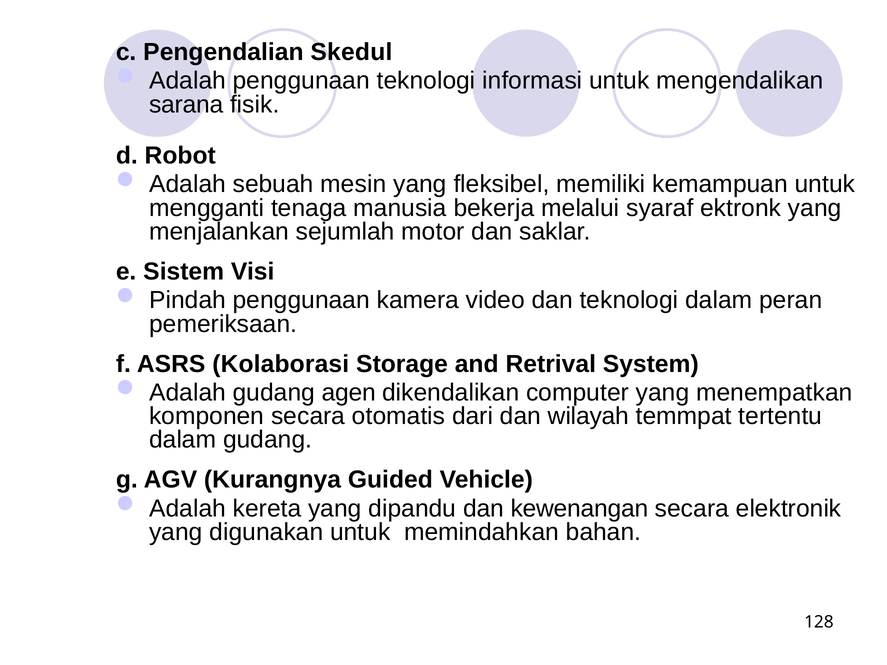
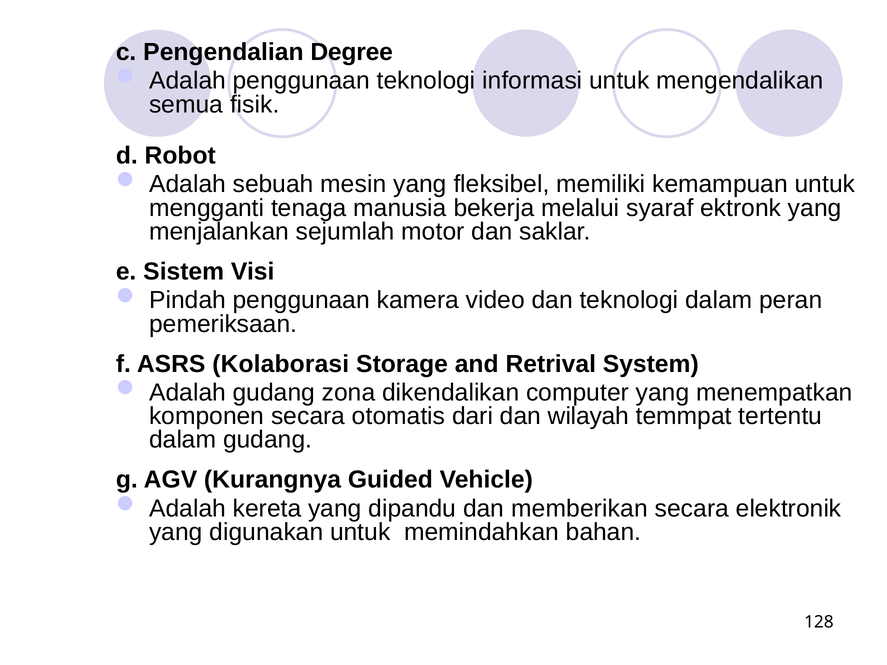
Skedul: Skedul -> Degree
sarana: sarana -> semua
agen: agen -> zona
kewenangan: kewenangan -> memberikan
